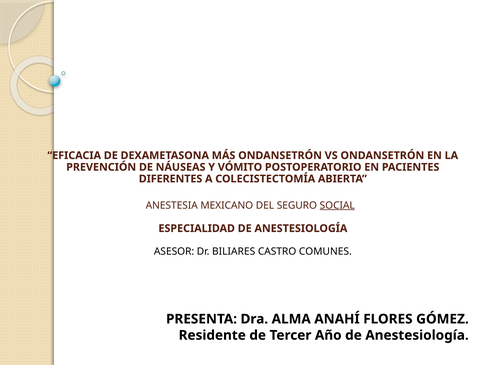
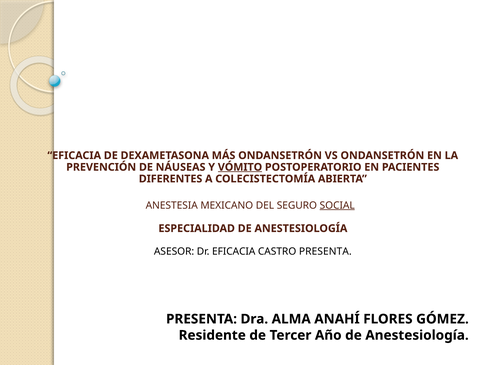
VÓMITO underline: none -> present
Dr BILIARES: BILIARES -> EFICACIA
CASTRO COMUNES: COMUNES -> PRESENTA
